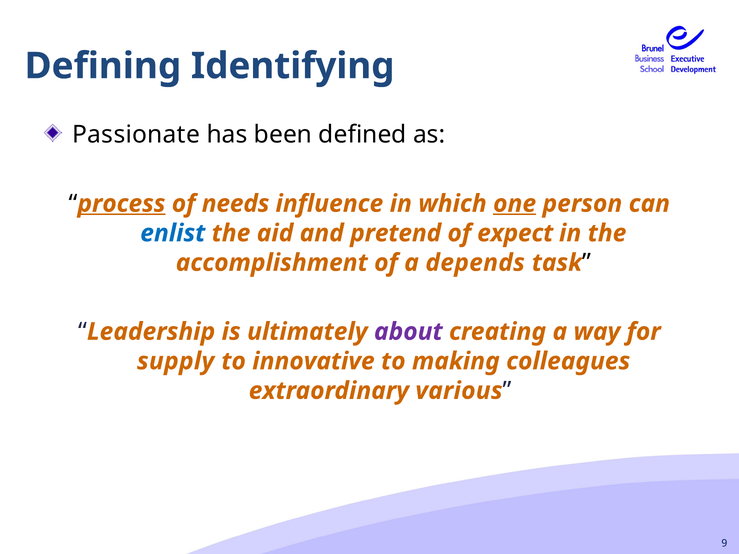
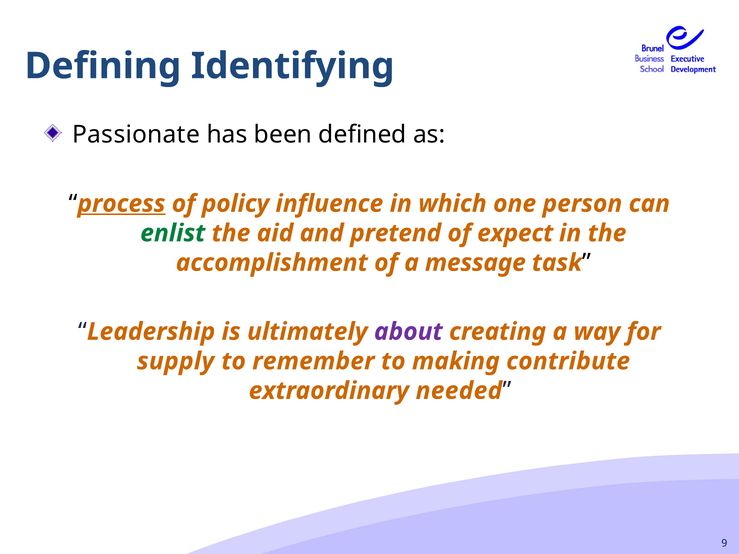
needs: needs -> policy
one underline: present -> none
enlist colour: blue -> green
depends: depends -> message
innovative: innovative -> remember
colleagues: colleagues -> contribute
various: various -> needed
